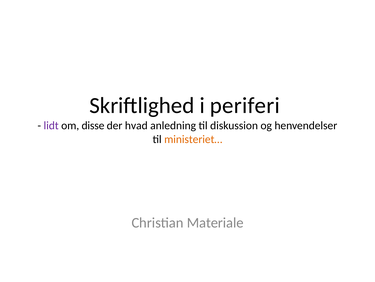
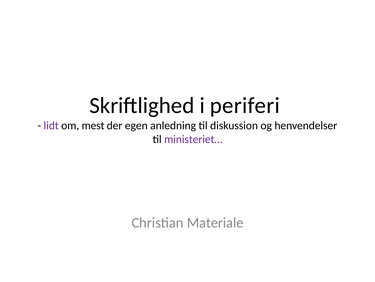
disse: disse -> mest
hvad: hvad -> egen
ministeriet… colour: orange -> purple
